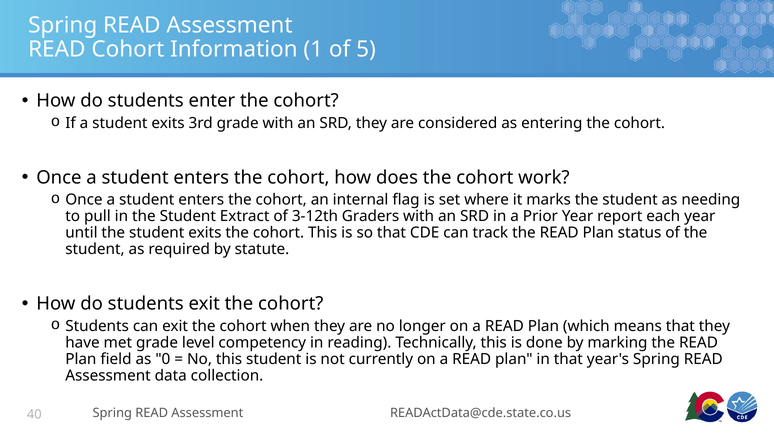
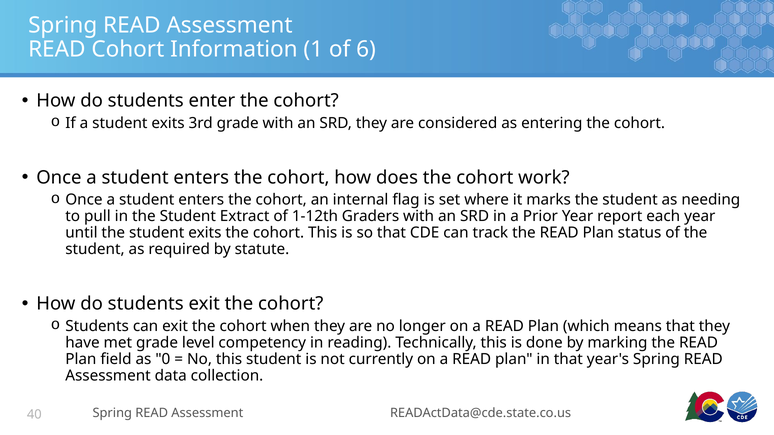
5: 5 -> 6
3-12th: 3-12th -> 1-12th
